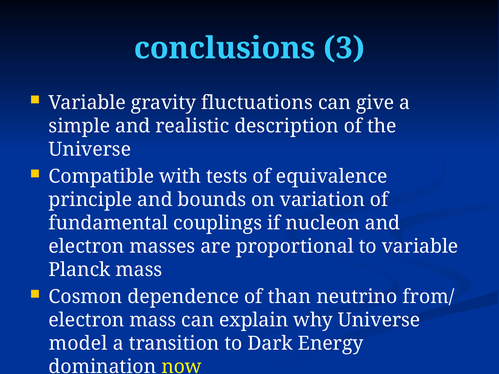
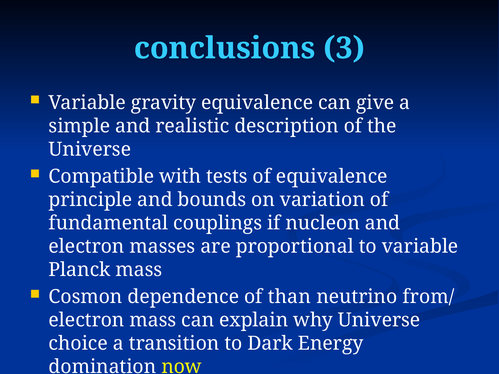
gravity fluctuations: fluctuations -> equivalence
model: model -> choice
